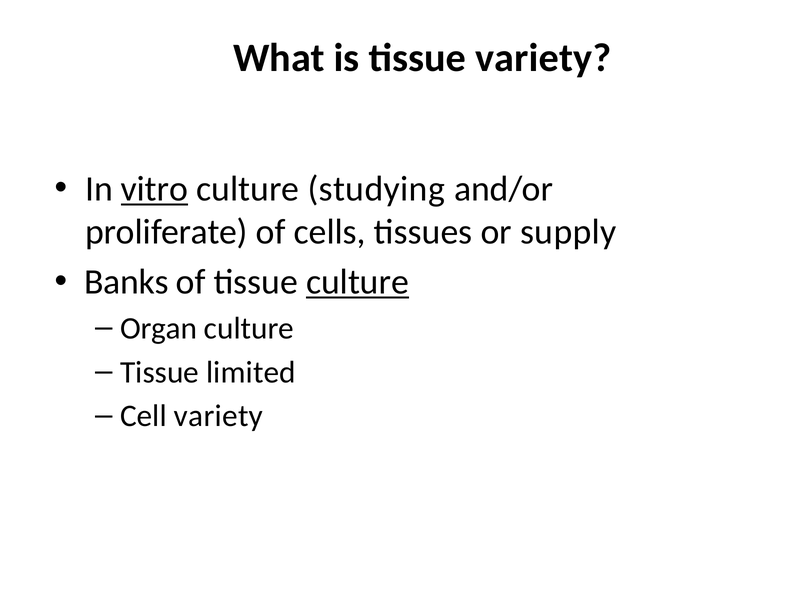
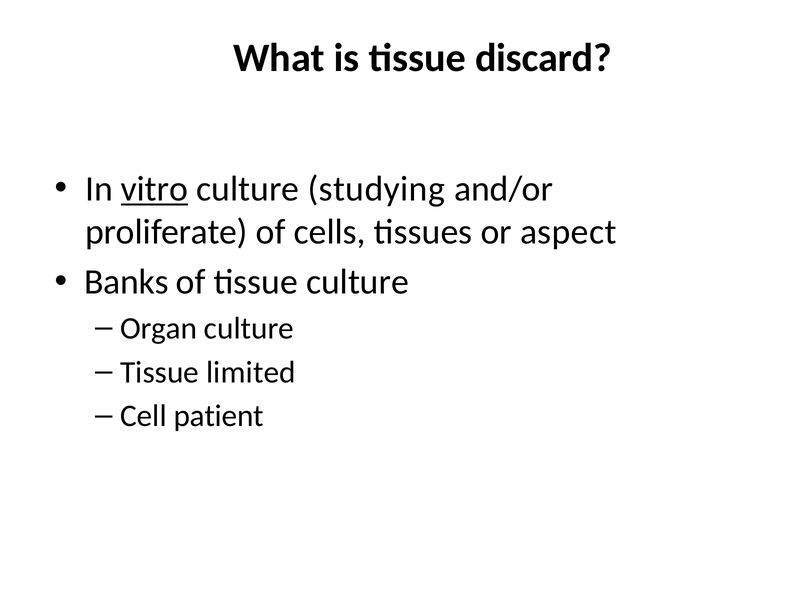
tissue variety: variety -> discard
supply: supply -> aspect
culture at (358, 282) underline: present -> none
Cell variety: variety -> patient
